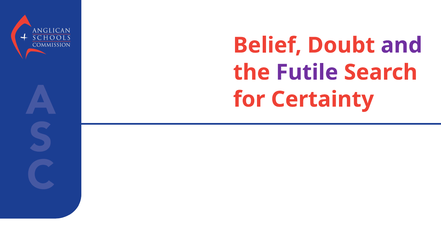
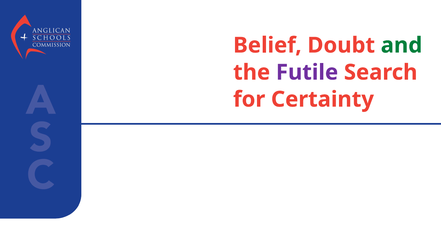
and colour: purple -> green
